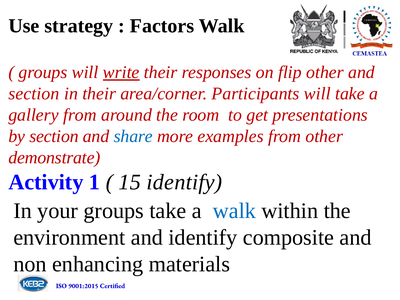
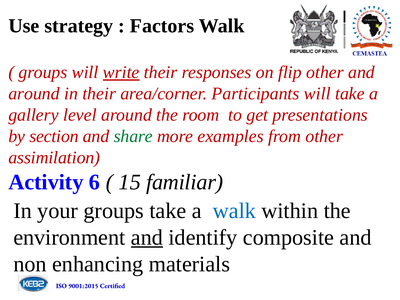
section at (34, 94): section -> around
gallery from: from -> level
share colour: blue -> green
demonstrate: demonstrate -> assimilation
1: 1 -> 6
15 identify: identify -> familiar
and at (147, 237) underline: none -> present
